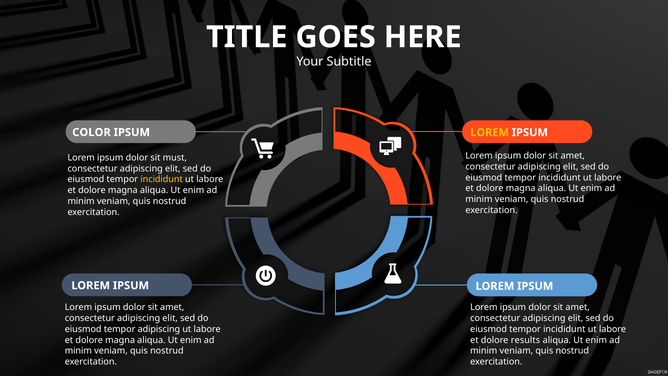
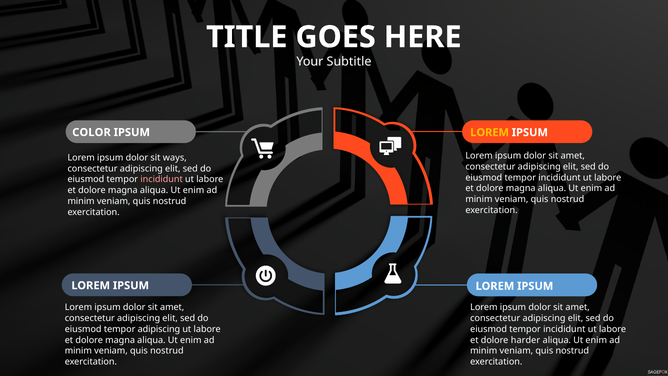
must: must -> ways
incididunt at (162, 179) colour: yellow -> pink
results: results -> harder
